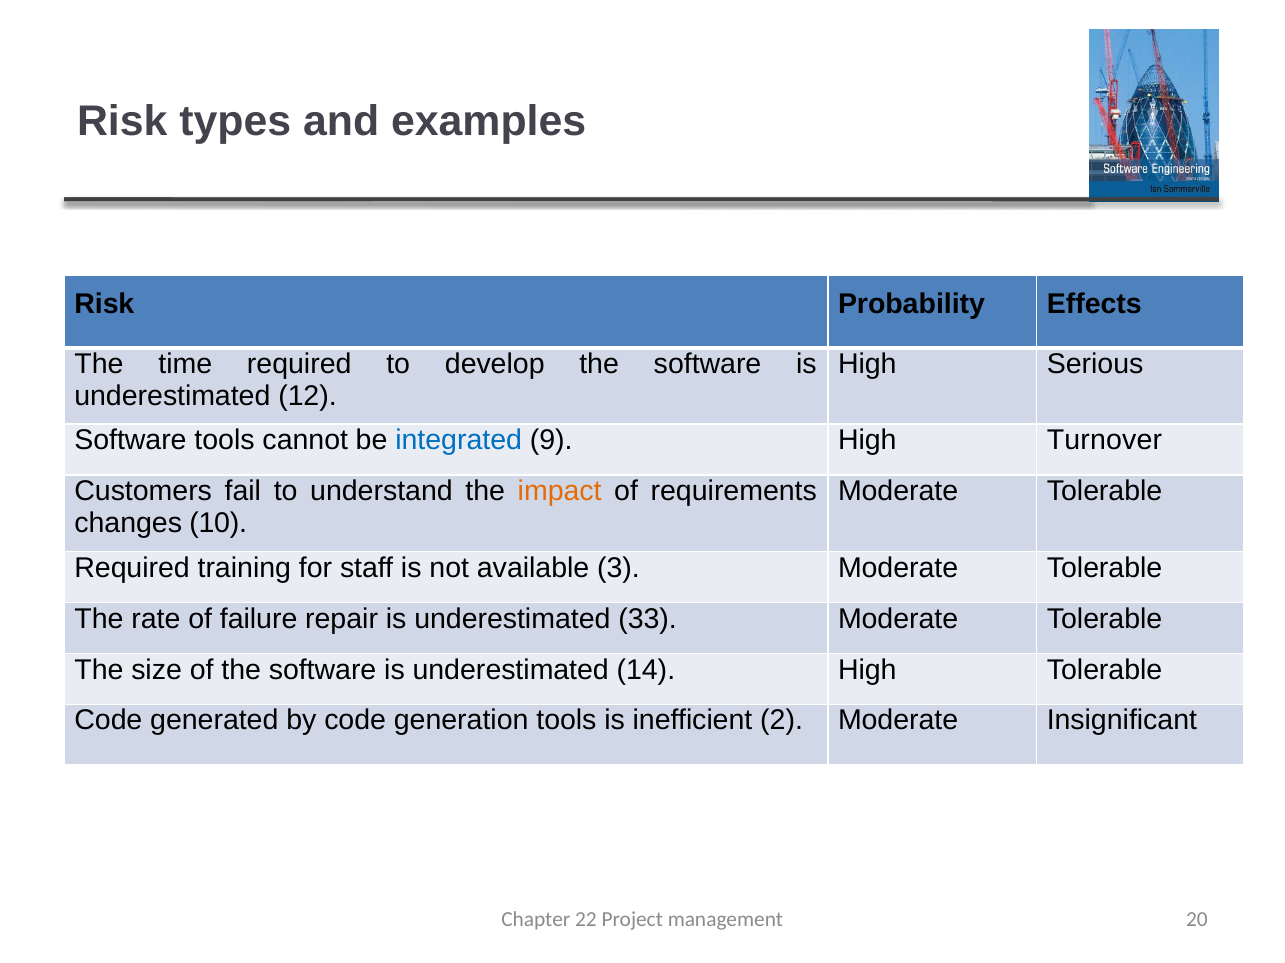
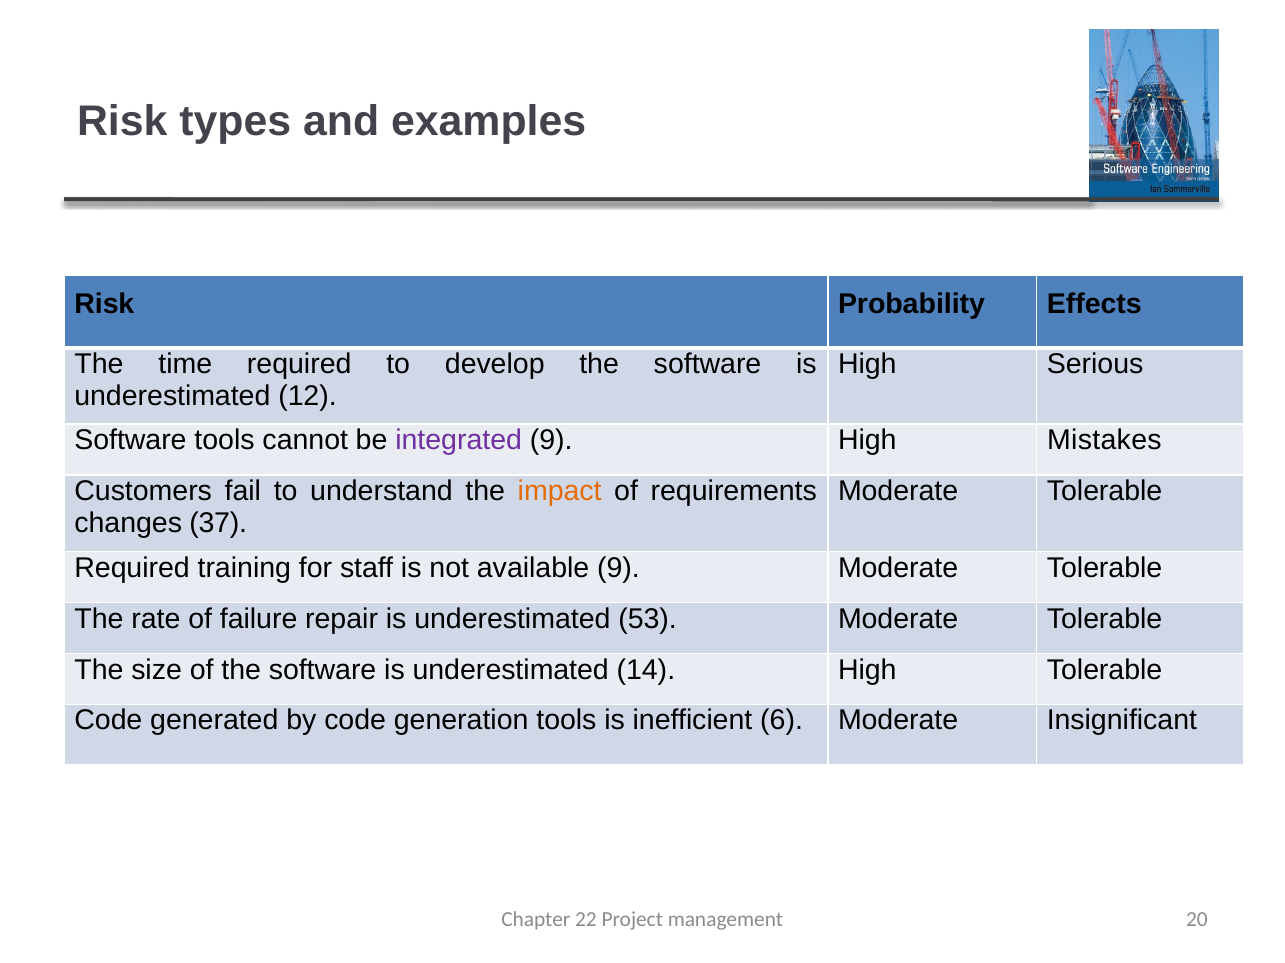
integrated colour: blue -> purple
Turnover: Turnover -> Mistakes
10: 10 -> 37
available 3: 3 -> 9
33: 33 -> 53
2: 2 -> 6
